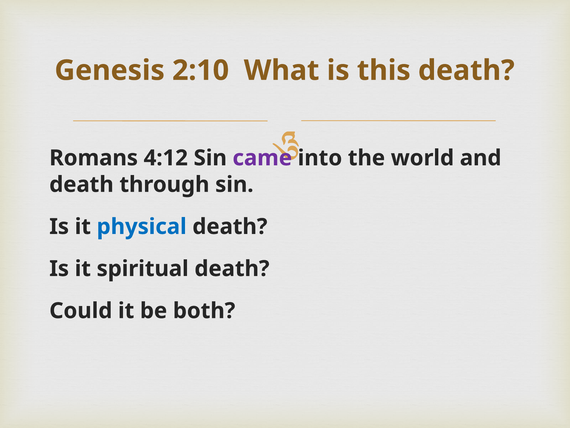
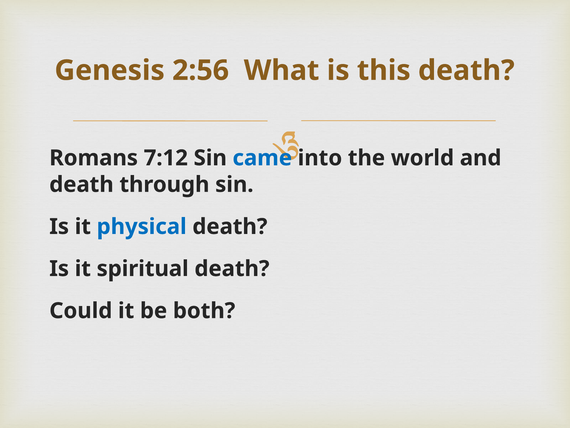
2:10: 2:10 -> 2:56
4:12: 4:12 -> 7:12
came colour: purple -> blue
